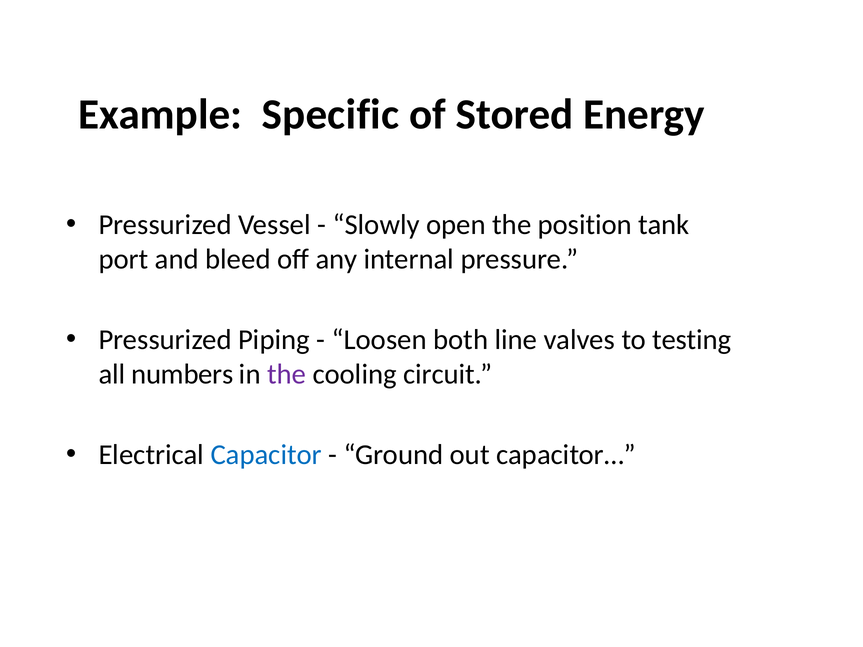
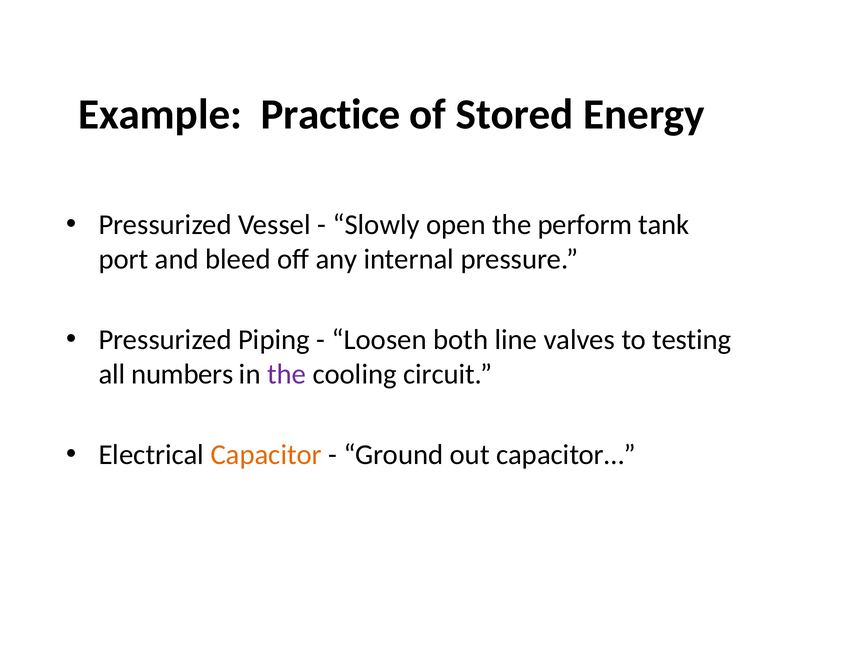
Specific: Specific -> Practice
position: position -> perform
Capacitor colour: blue -> orange
